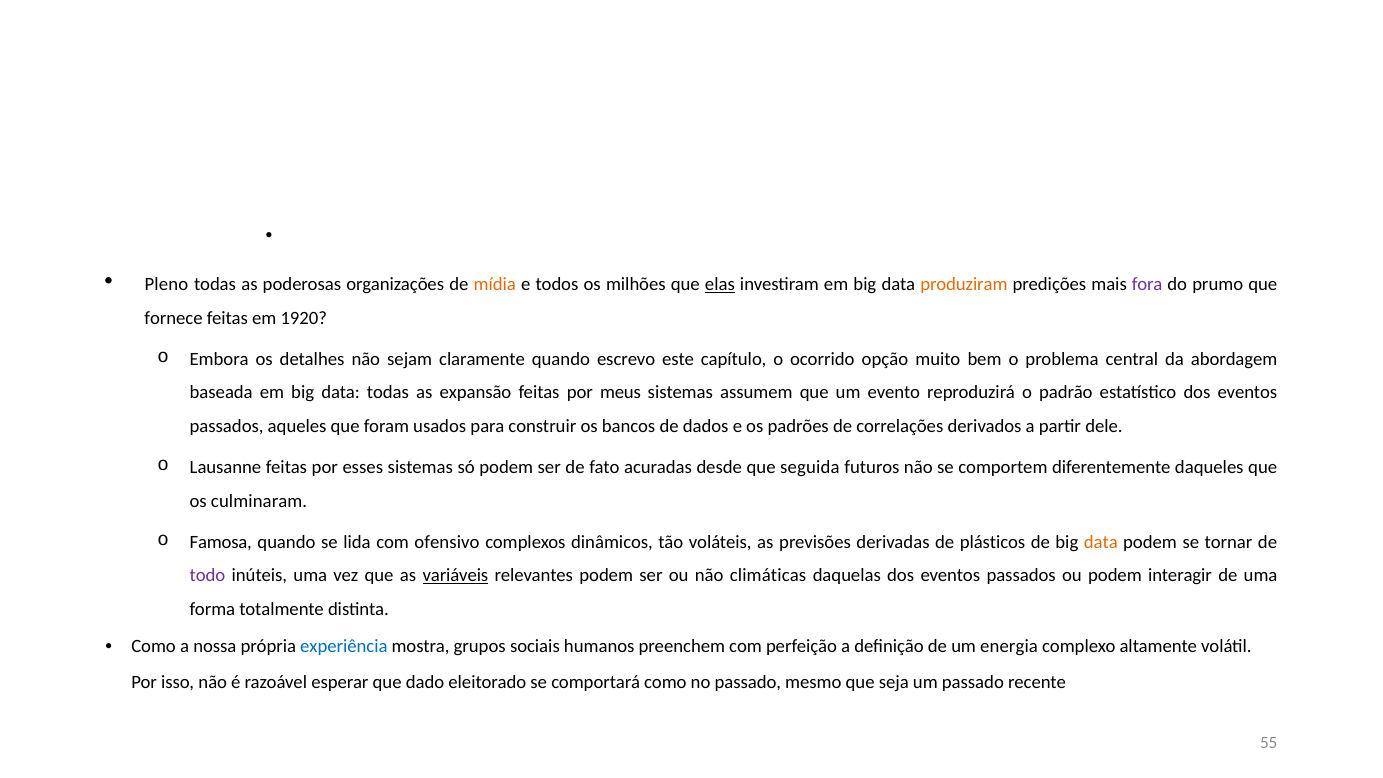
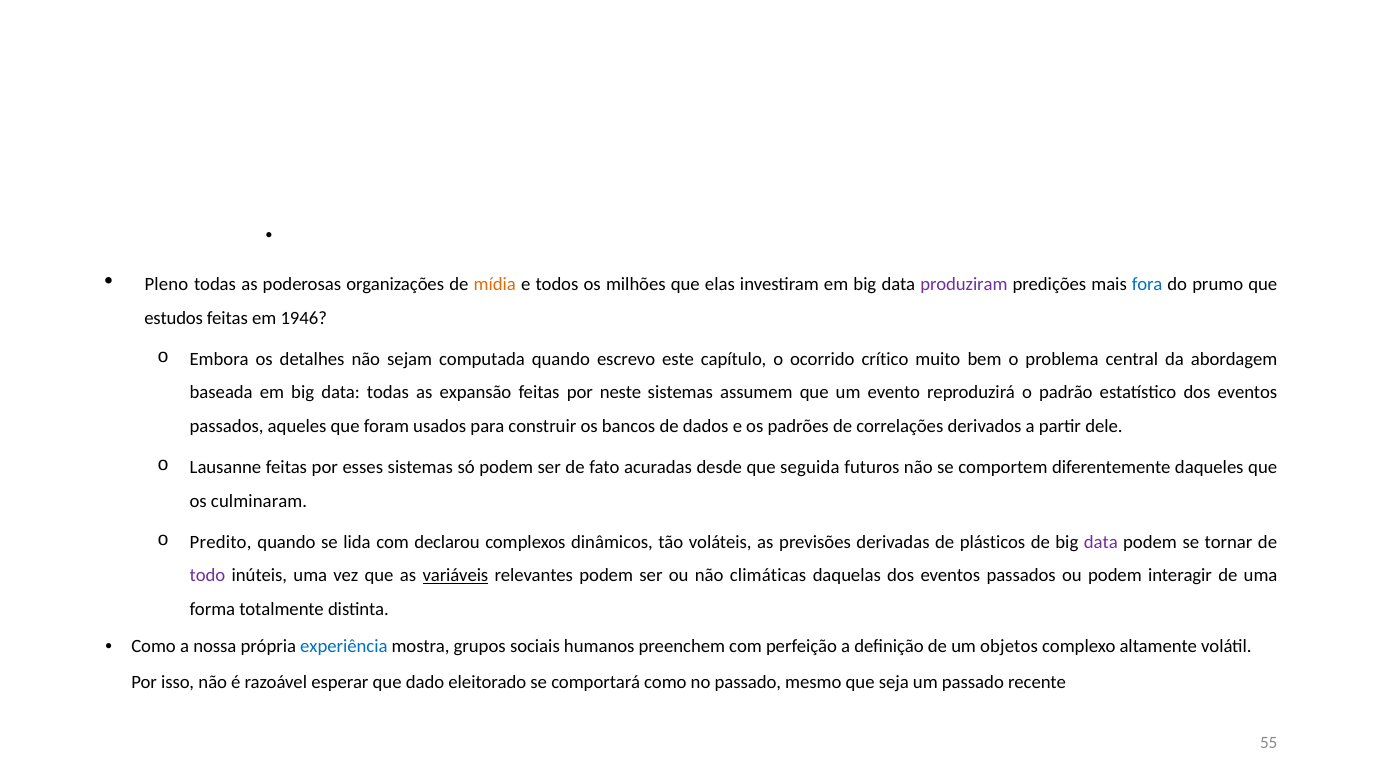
elas underline: present -> none
produziram colour: orange -> purple
fora colour: purple -> blue
fornece: fornece -> estudos
1920: 1920 -> 1946
claramente: claramente -> computada
opção: opção -> crítico
meus: meus -> neste
Famosa: Famosa -> Predito
ofensivo: ofensivo -> declarou
data at (1101, 542) colour: orange -> purple
energia: energia -> objetos
